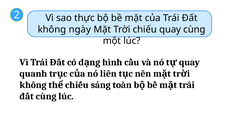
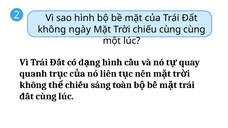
sao thực: thực -> hình
chiếu quay: quay -> cùng
